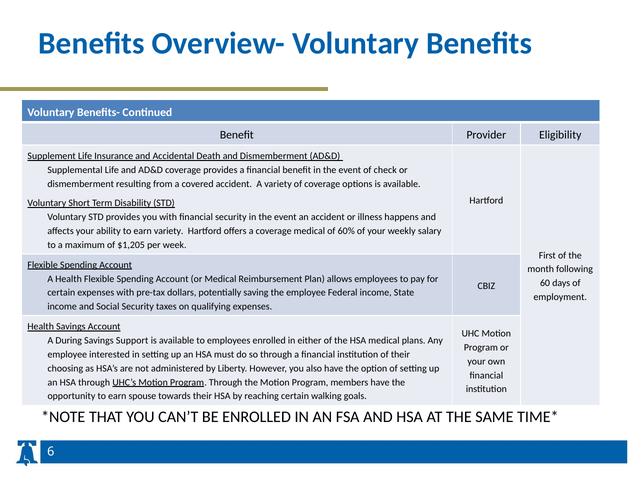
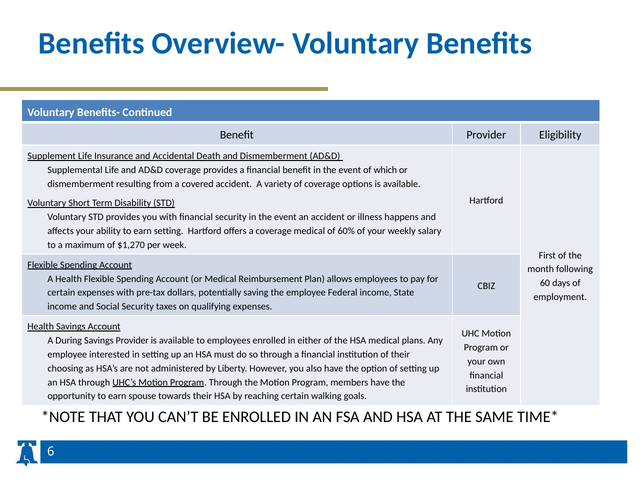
check: check -> which
earn variety: variety -> setting
$1,205: $1,205 -> $1,270
Savings Support: Support -> Provider
